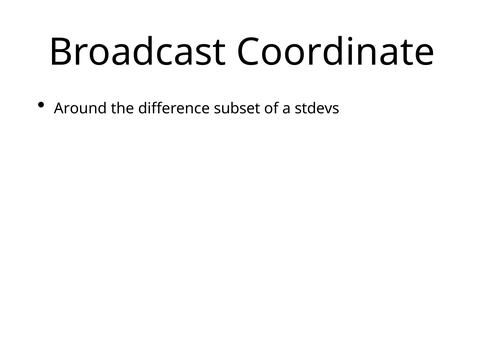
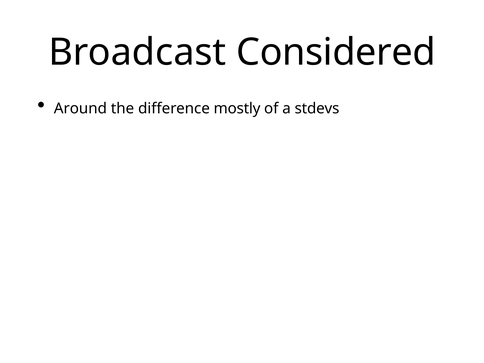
Coordinate: Coordinate -> Considered
subset: subset -> mostly
